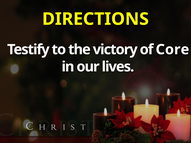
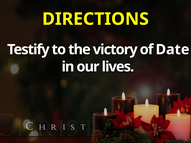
Core: Core -> Date
